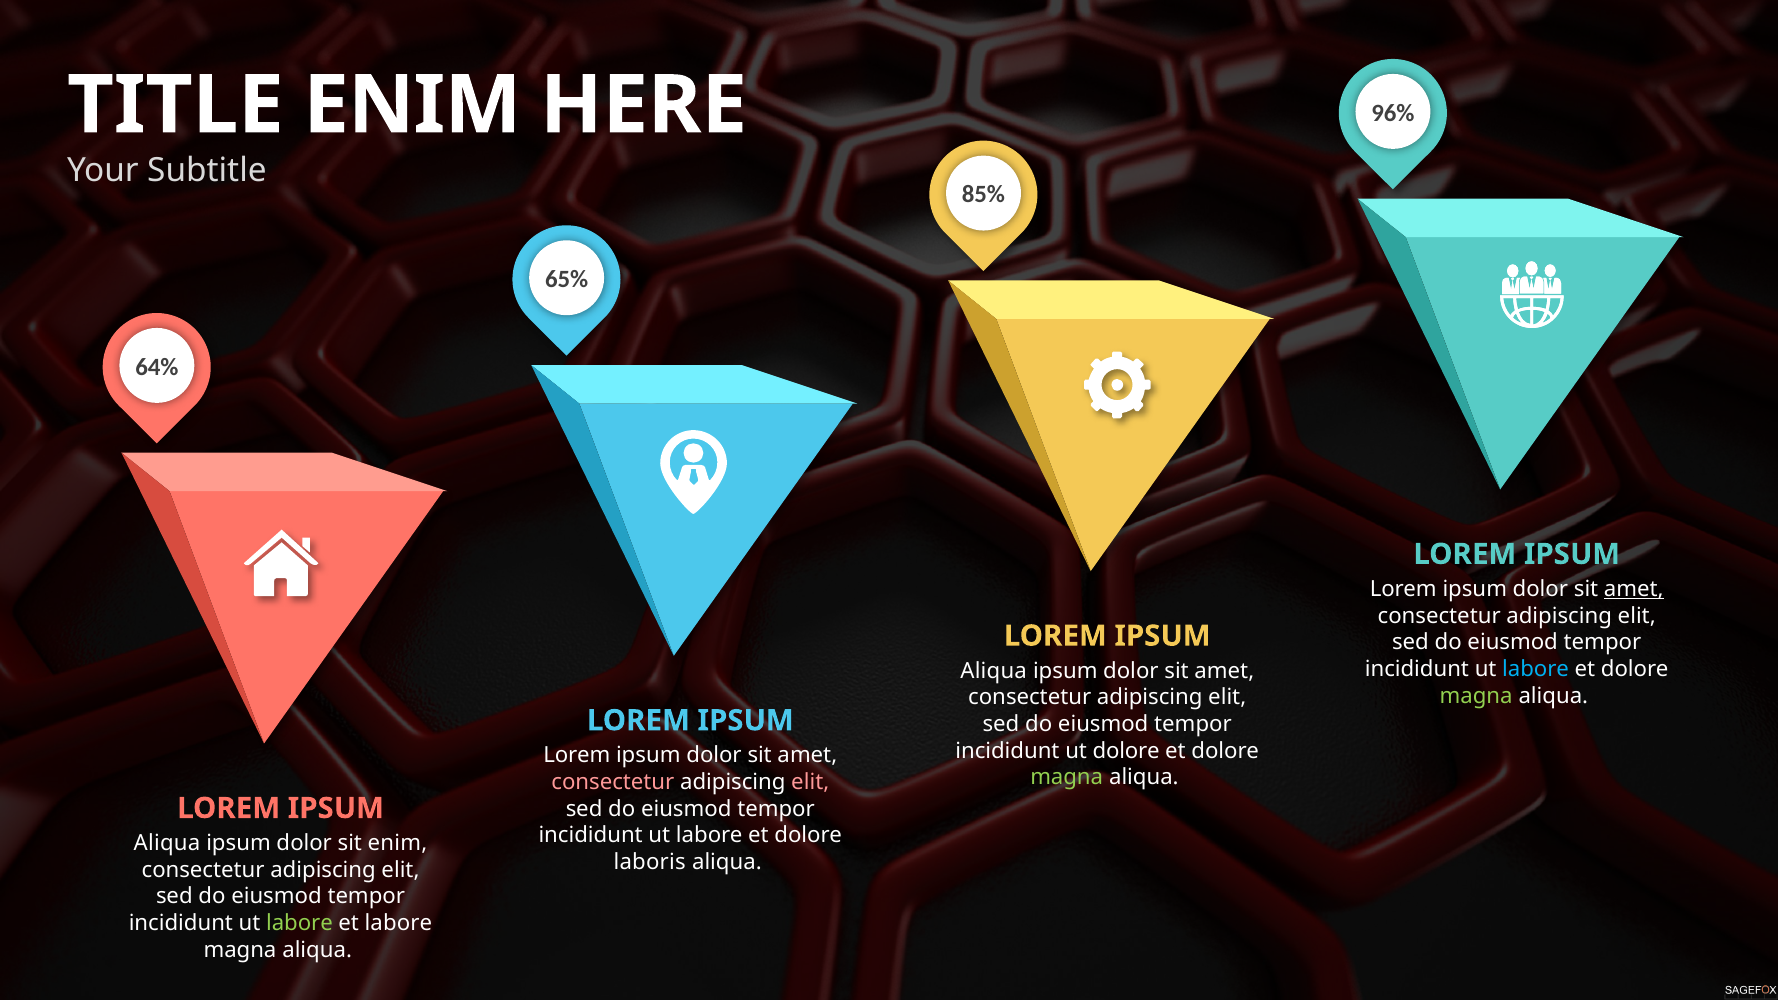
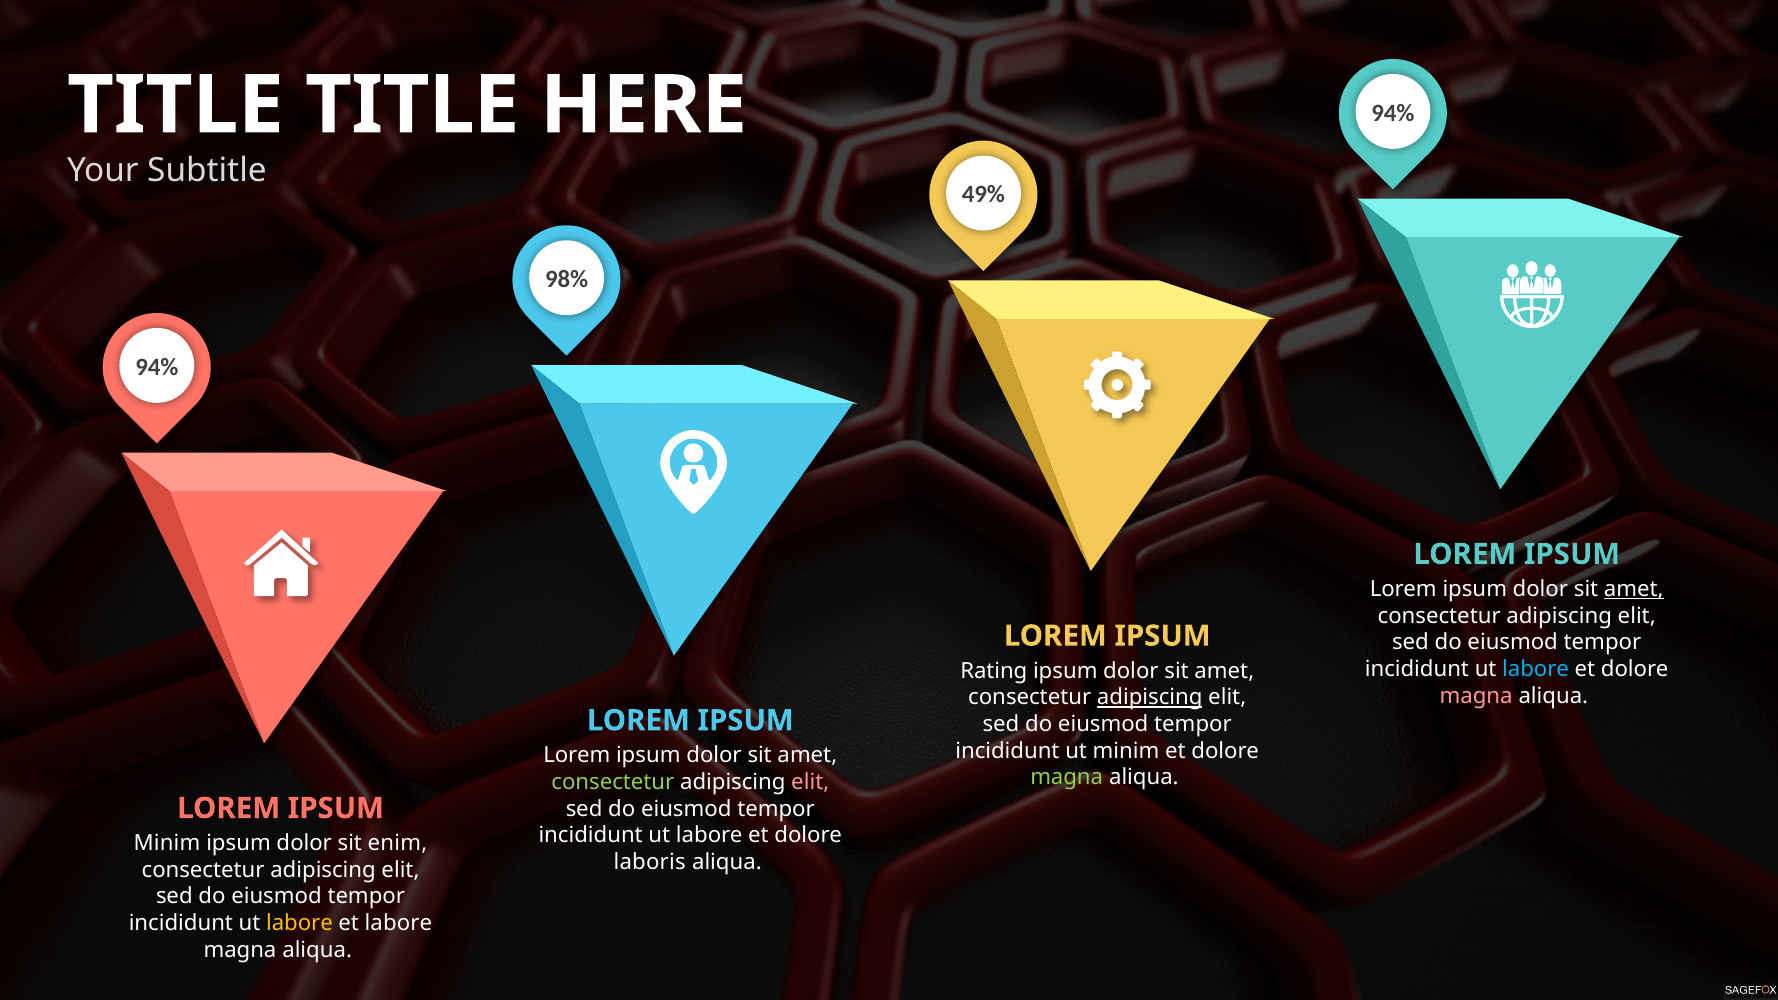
ENIM at (412, 106): ENIM -> TITLE
96% at (1393, 113): 96% -> 94%
85%: 85% -> 49%
65%: 65% -> 98%
64% at (157, 367): 64% -> 94%
Aliqua at (994, 671): Aliqua -> Rating
magna at (1476, 696) colour: light green -> pink
adipiscing at (1150, 698) underline: none -> present
ut dolore: dolore -> minim
consectetur at (613, 782) colour: pink -> light green
Aliqua at (167, 843): Aliqua -> Minim
labore at (299, 923) colour: light green -> yellow
